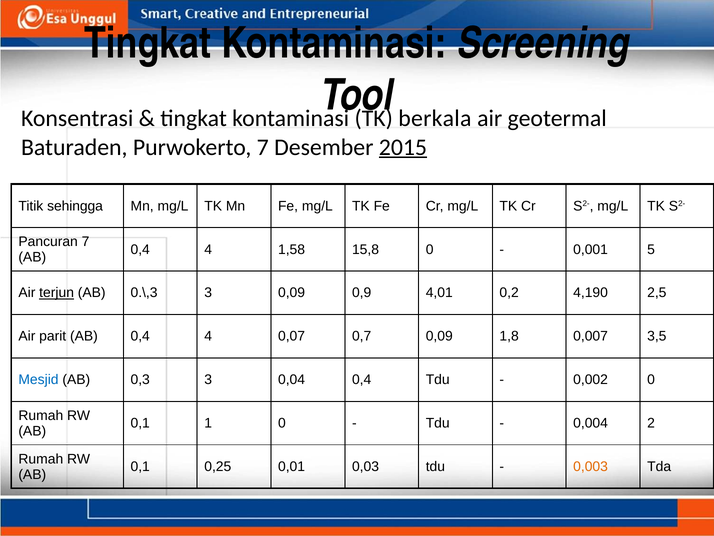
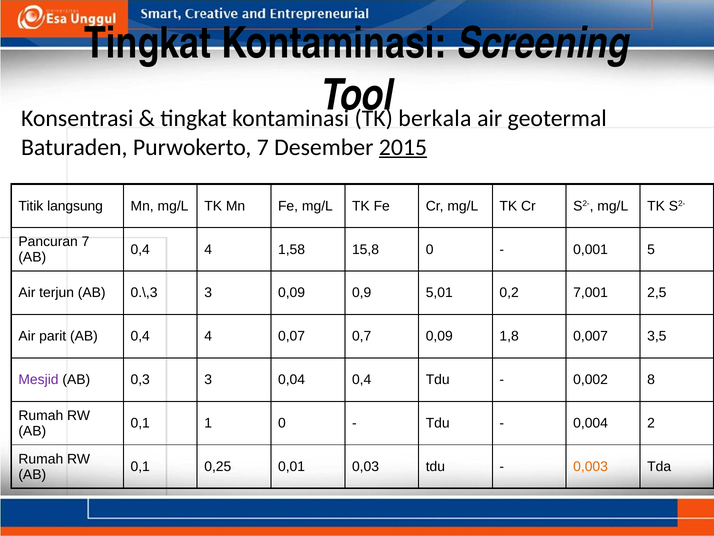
sehingga: sehingga -> langsung
terjun underline: present -> none
4,01: 4,01 -> 5,01
4,190: 4,190 -> 7,001
Mesjid colour: blue -> purple
0,002 0: 0 -> 8
